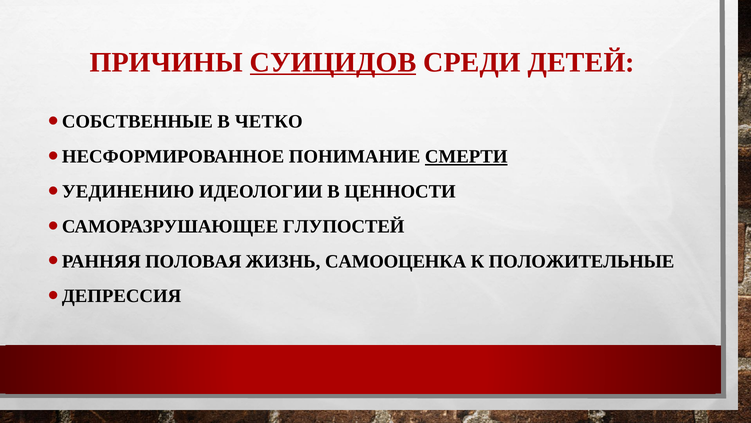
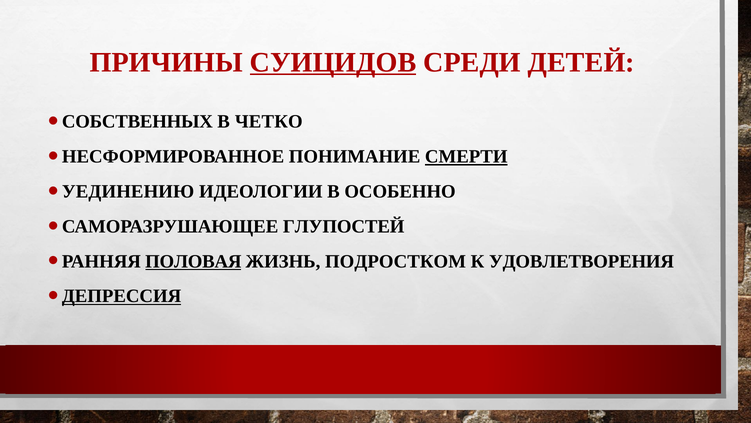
СОБСТВЕННЫЕ: СОБСТВЕННЫЕ -> СОБСТВЕННЫХ
ЦЕННОСТИ: ЦЕННОСТИ -> ОСОБЕННО
ПОЛОВАЯ underline: none -> present
САМООЦЕНКА: САМООЦЕНКА -> ПОДРОСТКОМ
ПОЛОЖИТЕЛЬНЫЕ: ПОЛОЖИТЕЛЬНЫЕ -> УДОВЛЕТВОРЕНИЯ
ДЕПРЕССИЯ underline: none -> present
